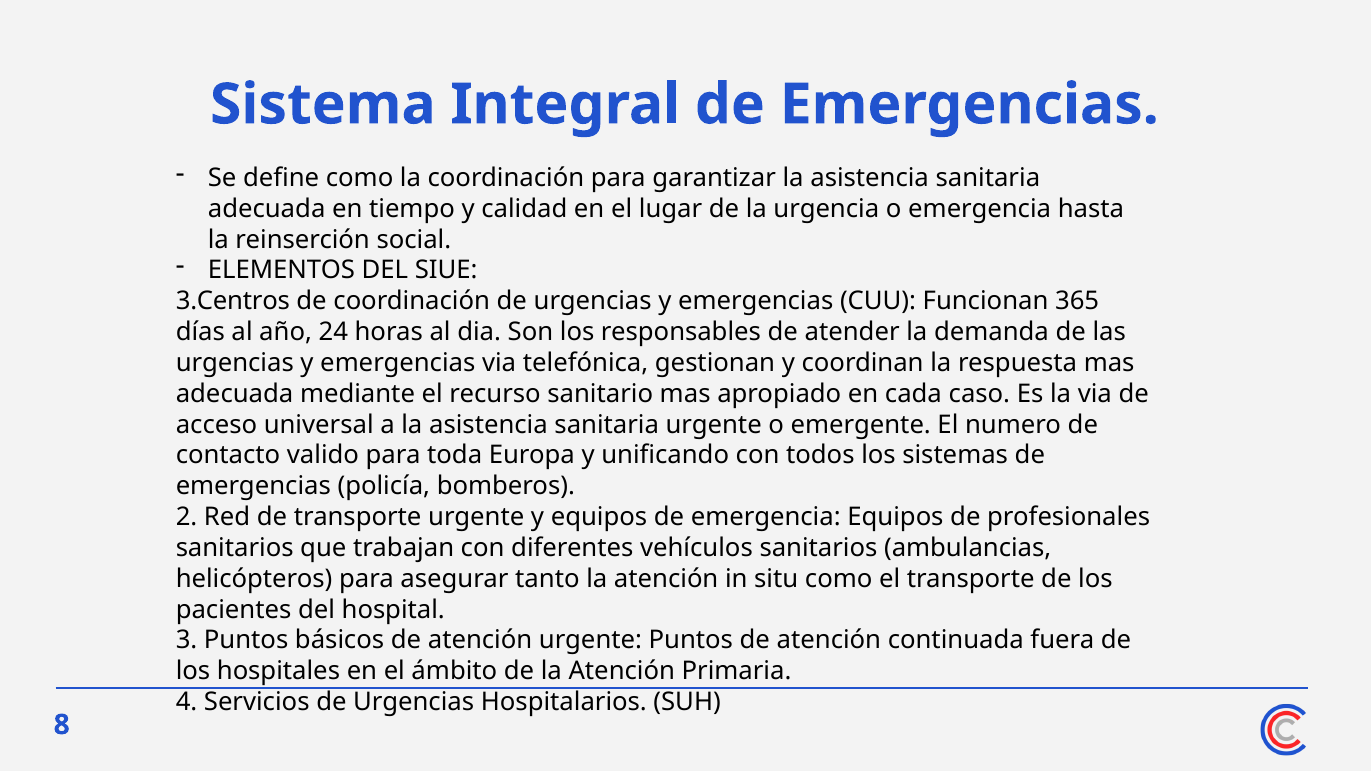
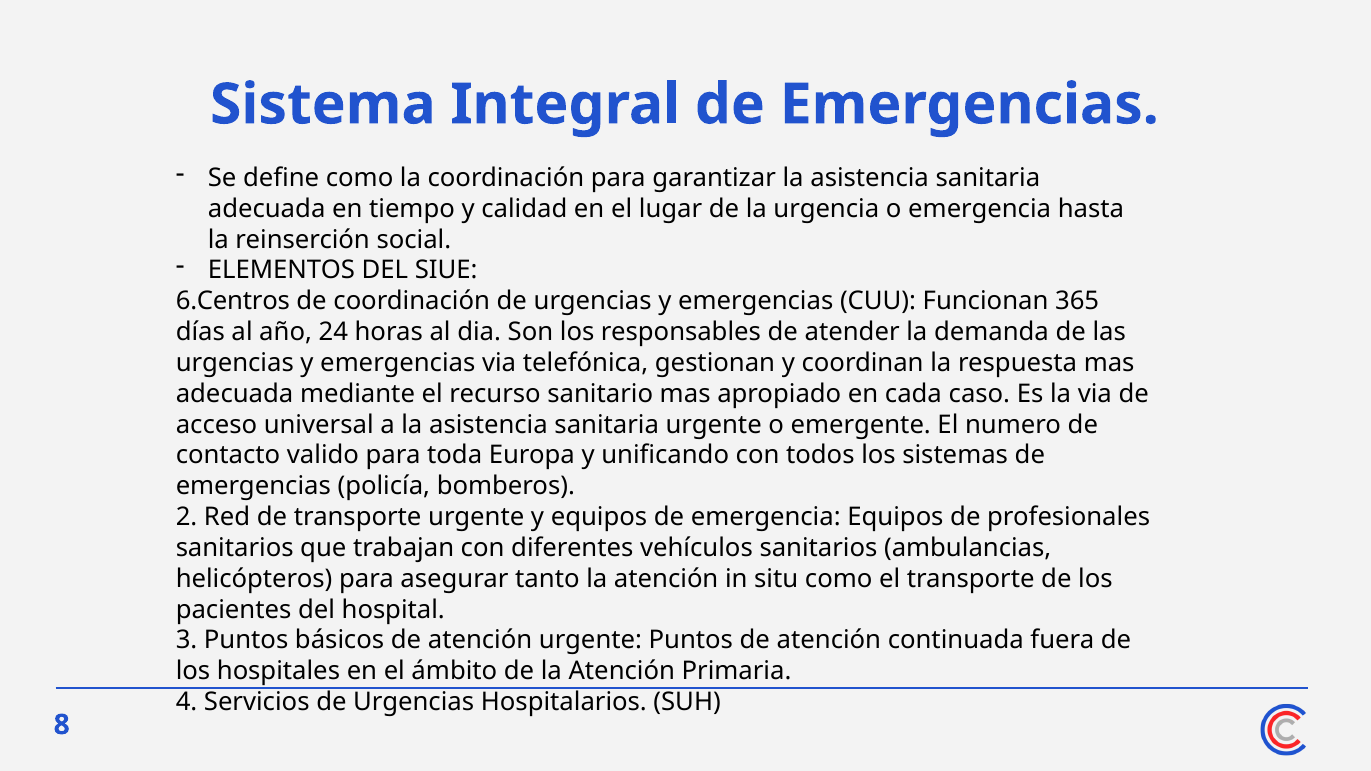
3.Centros: 3.Centros -> 6.Centros
